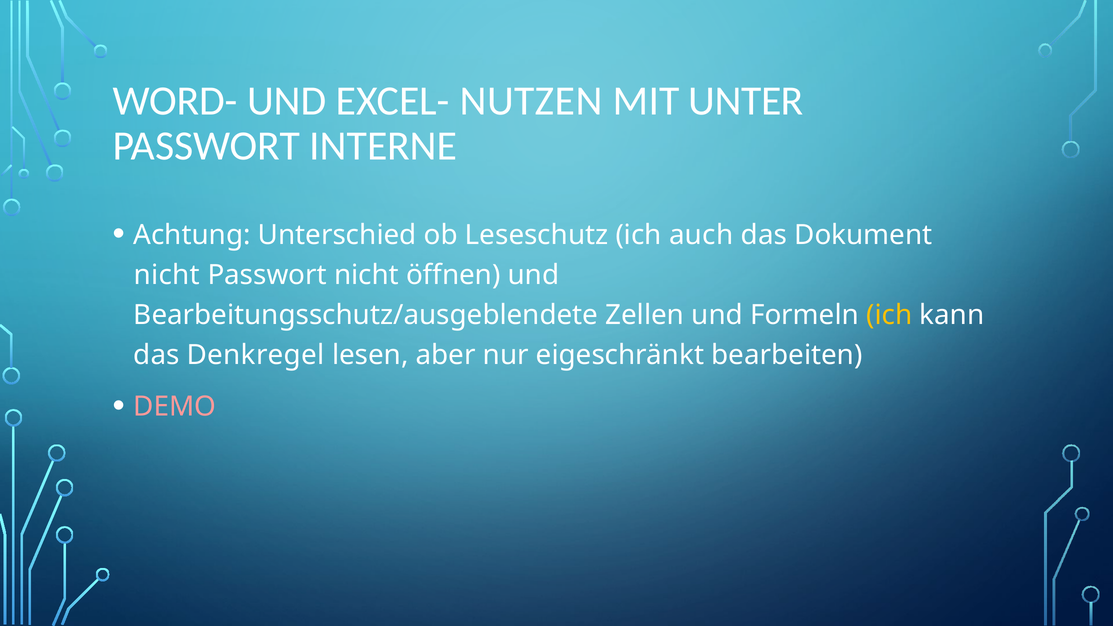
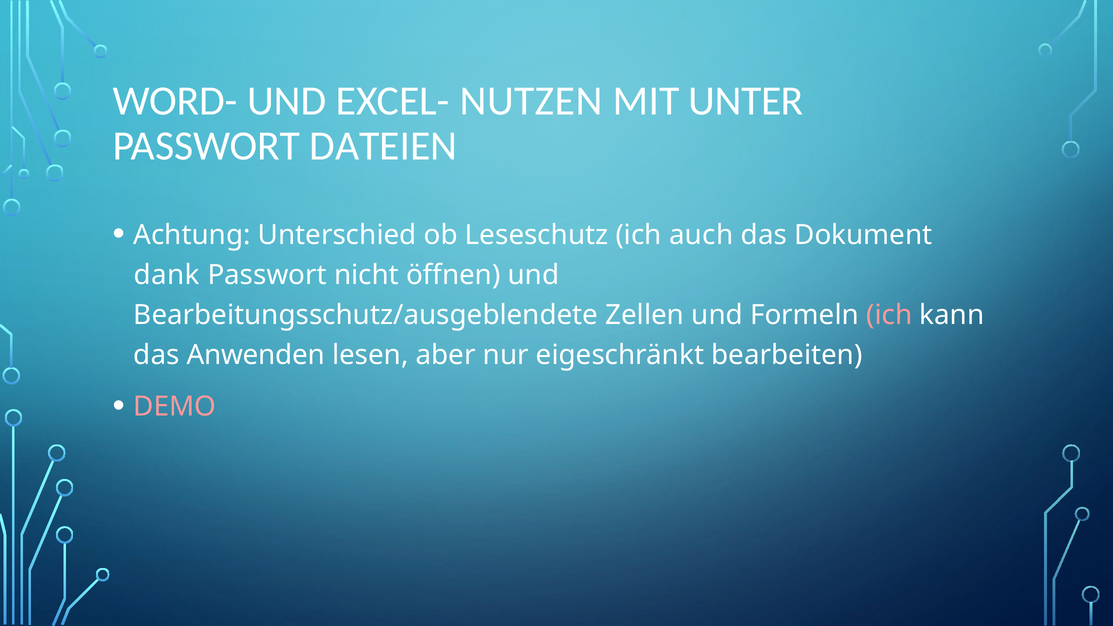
INTERNE: INTERNE -> DATEIEN
nicht at (167, 275): nicht -> dank
ich at (889, 315) colour: yellow -> pink
Denkregel: Denkregel -> Anwenden
